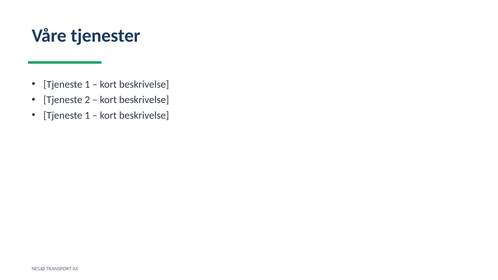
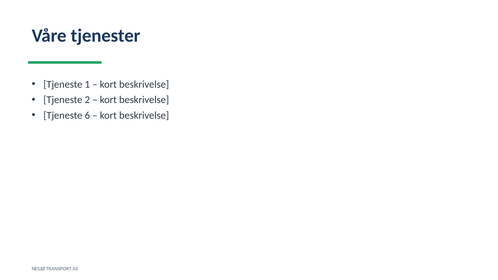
1 at (87, 115): 1 -> 6
